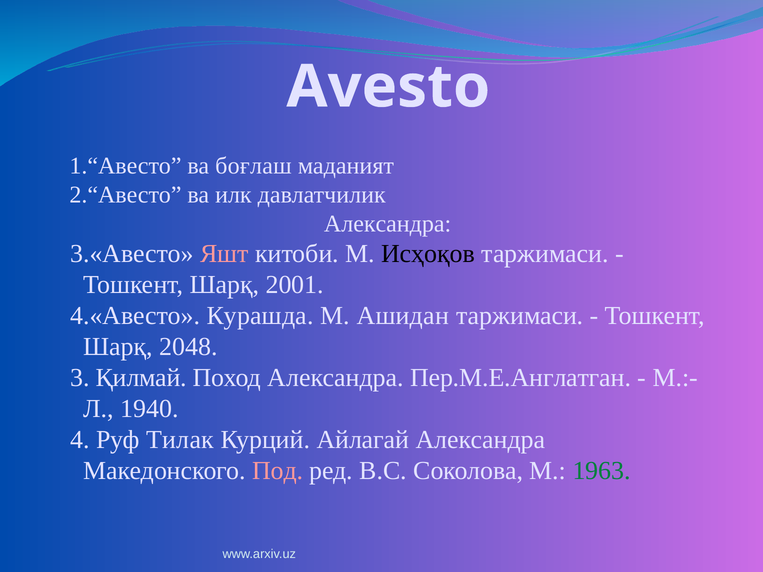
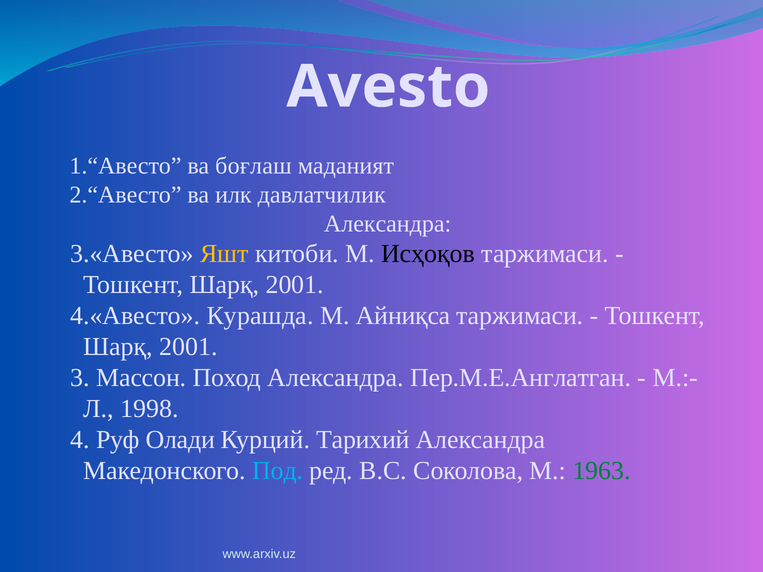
Яшт colour: pink -> yellow
Ашидан: Ашидан -> Айниқса
2048 at (188, 347): 2048 -> 2001
Қилмай: Қилмай -> Массон
1940: 1940 -> 1998
Тилак: Тилак -> Олади
Айлагай: Айлагай -> Тарихий
Под colour: pink -> light blue
